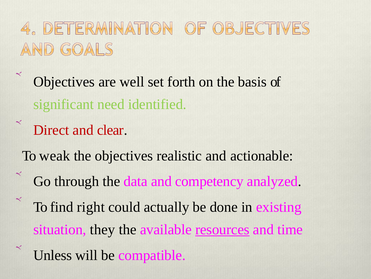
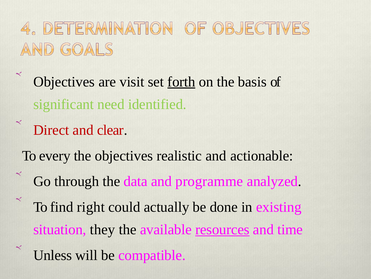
well: well -> visit
forth underline: none -> present
weak: weak -> every
competency: competency -> programme
